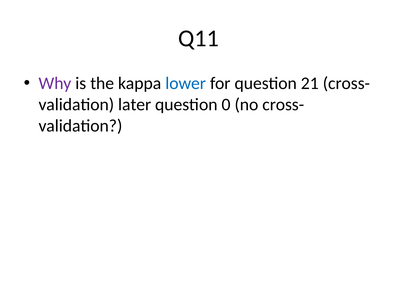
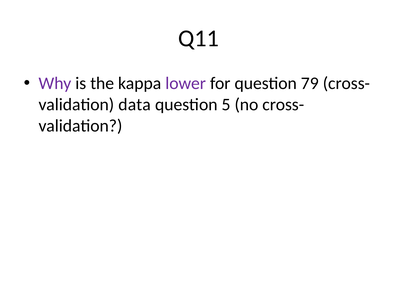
lower colour: blue -> purple
21: 21 -> 79
later: later -> data
0: 0 -> 5
